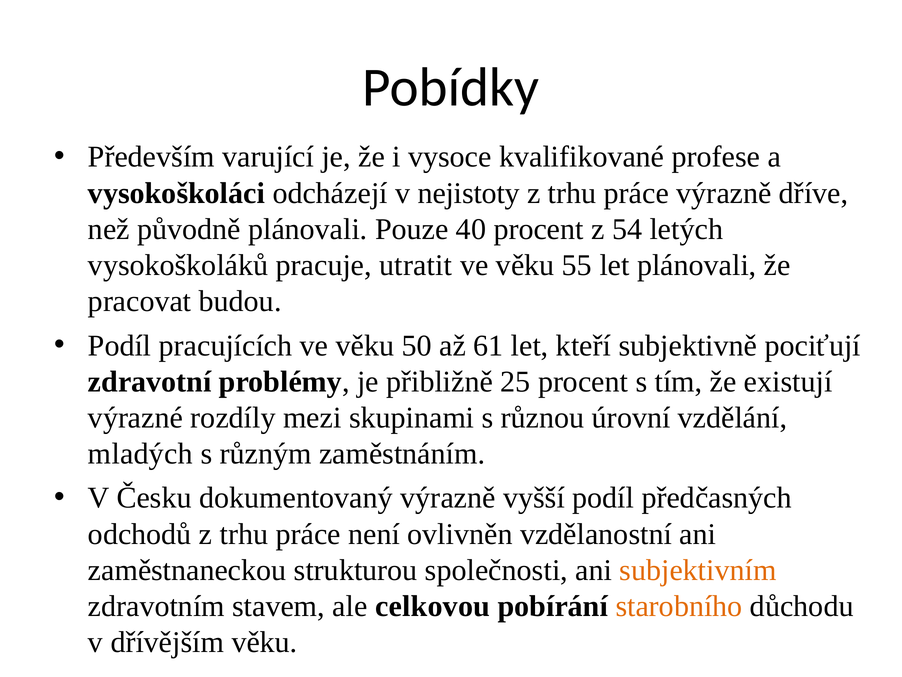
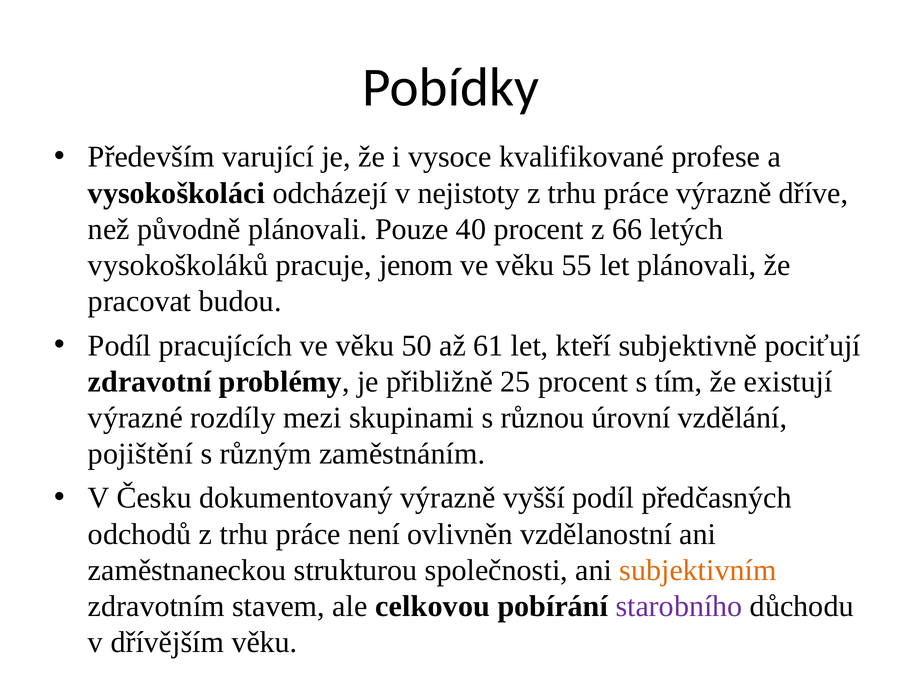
54: 54 -> 66
utratit: utratit -> jenom
mladých: mladých -> pojištění
starobního colour: orange -> purple
